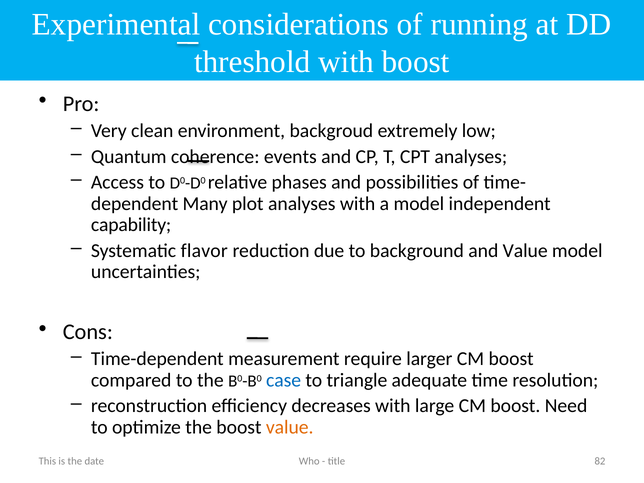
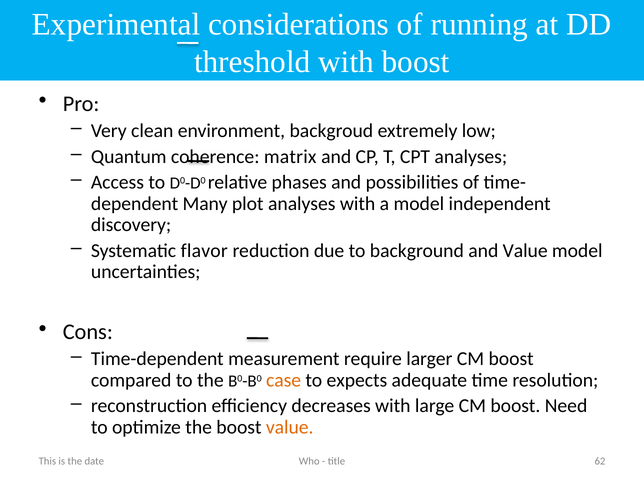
events: events -> matrix
capability: capability -> discovery
case colour: blue -> orange
triangle: triangle -> expects
82: 82 -> 62
